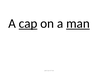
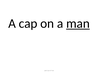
cap underline: present -> none
